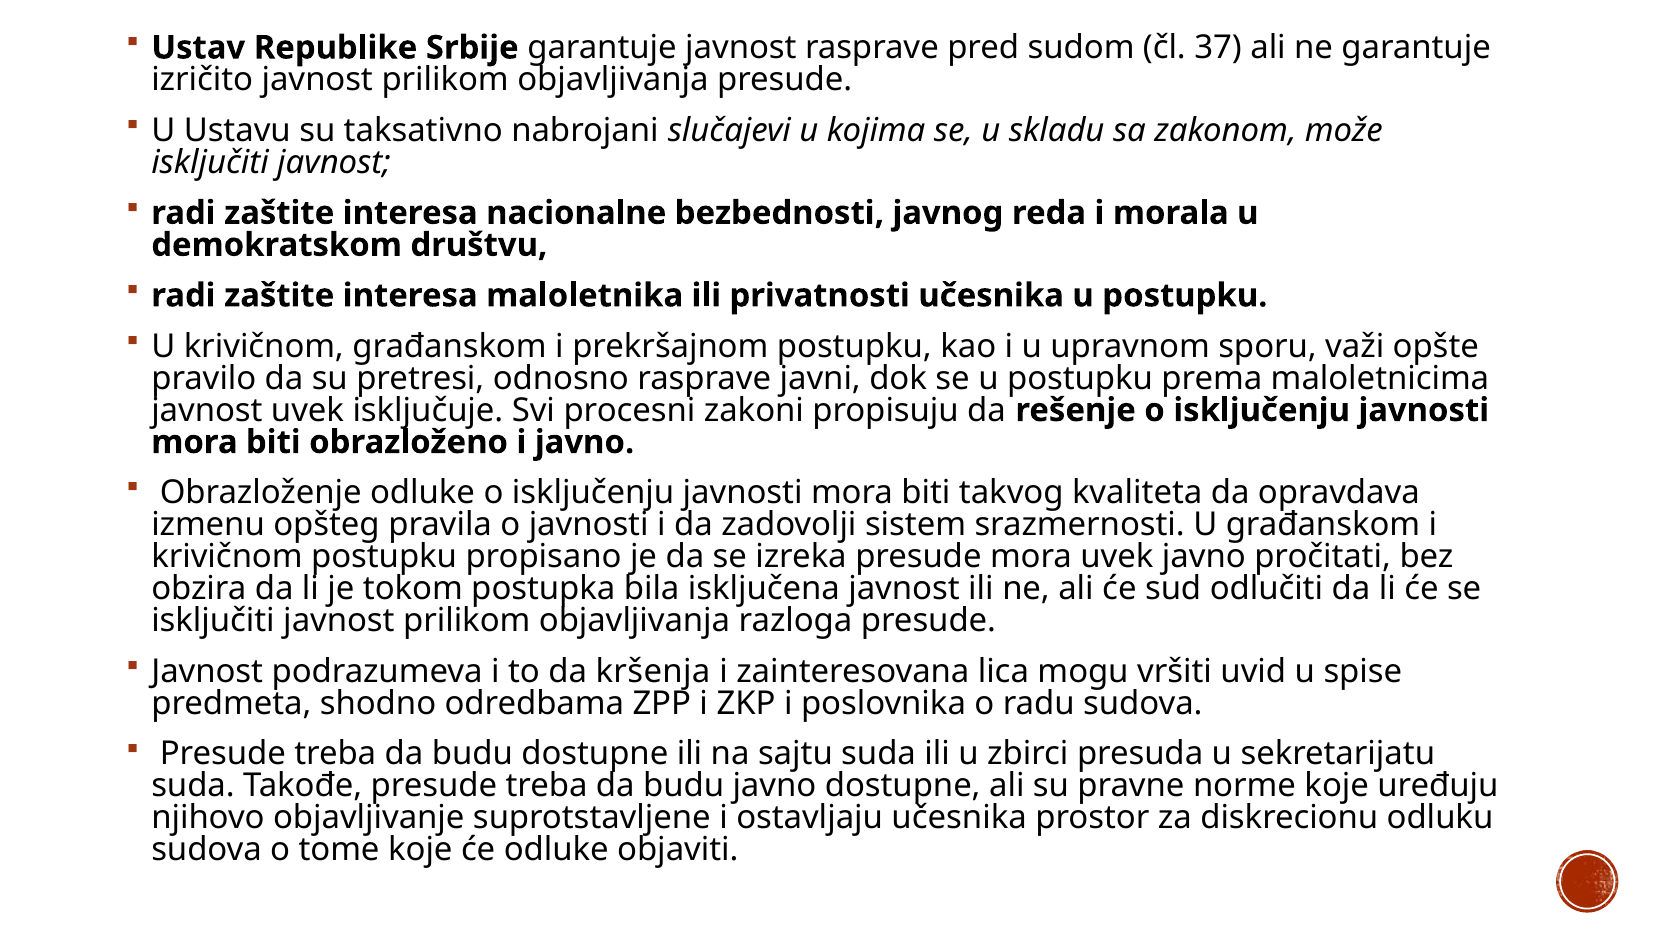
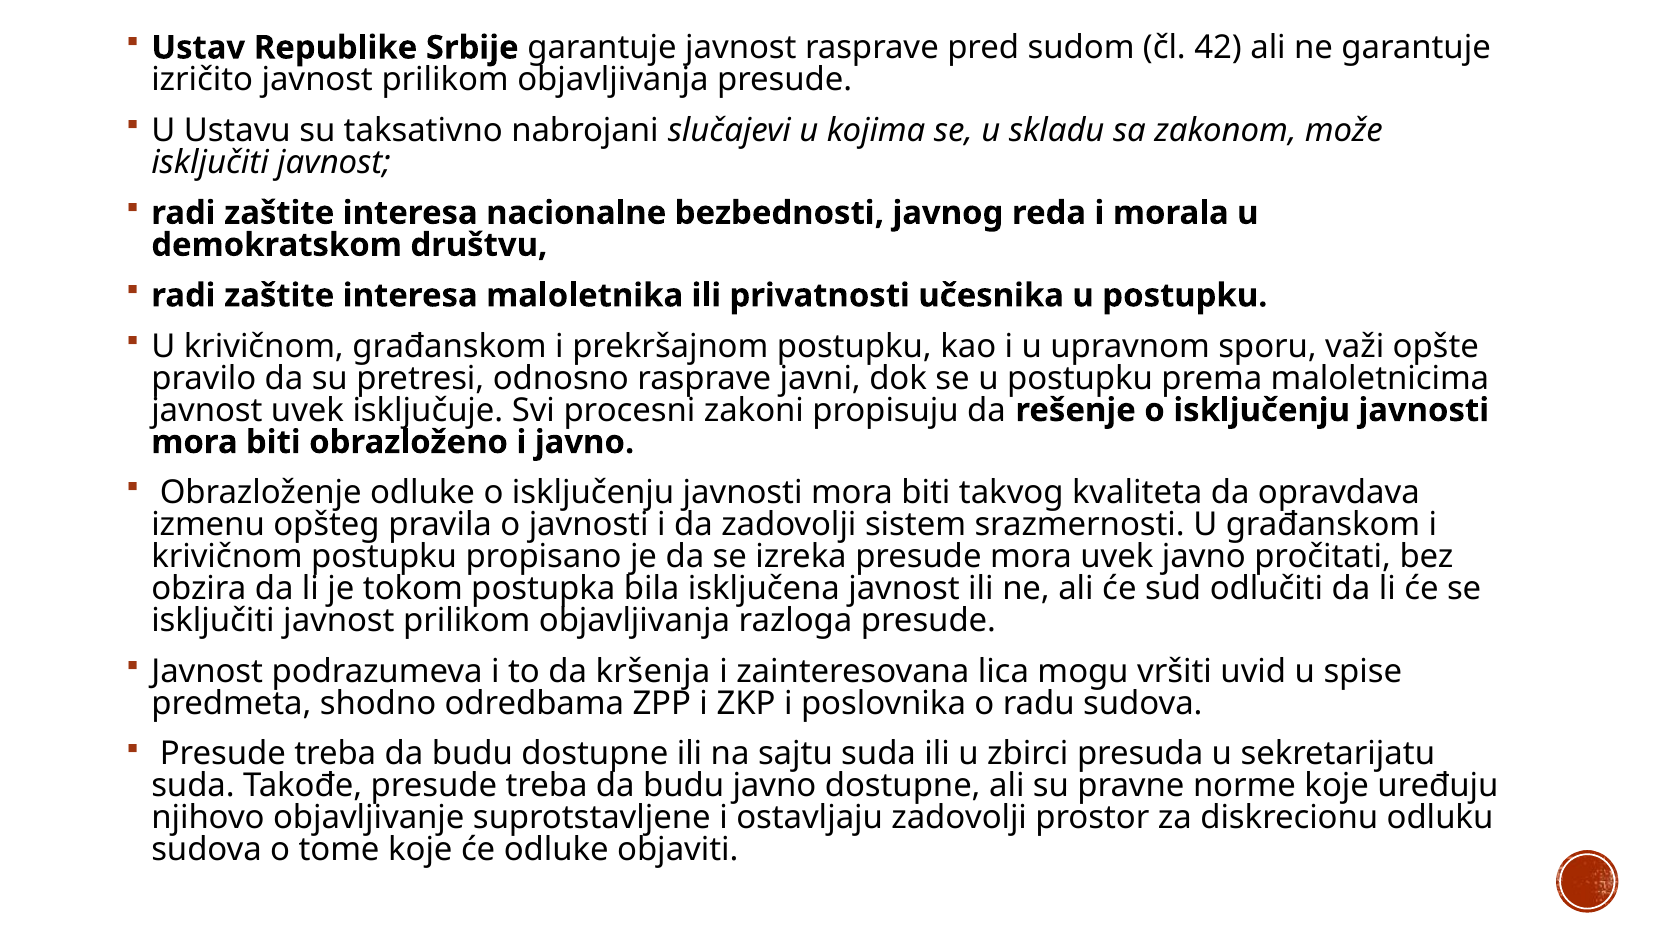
37: 37 -> 42
ostavljaju učesnika: učesnika -> zadovolji
